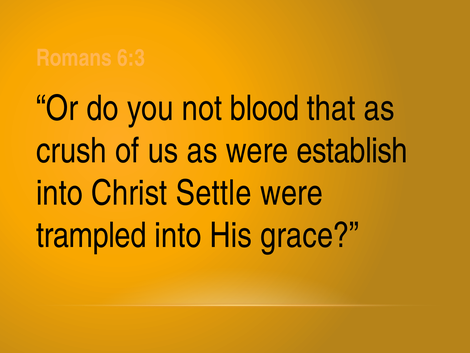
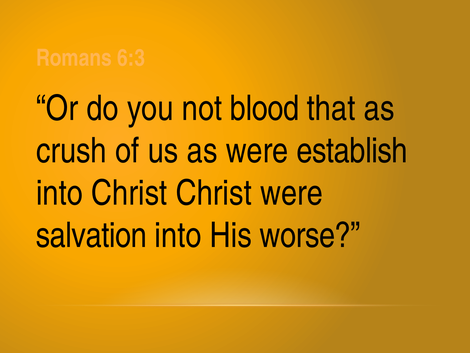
Christ Settle: Settle -> Christ
trampled: trampled -> salvation
grace: grace -> worse
